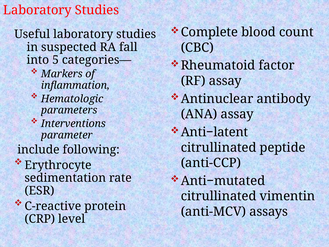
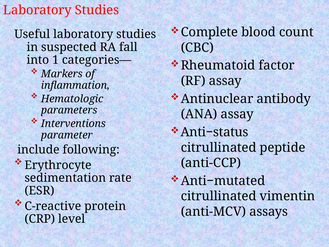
5: 5 -> 1
Anti−latent: Anti−latent -> Anti−status
